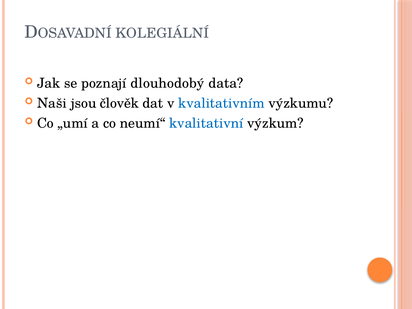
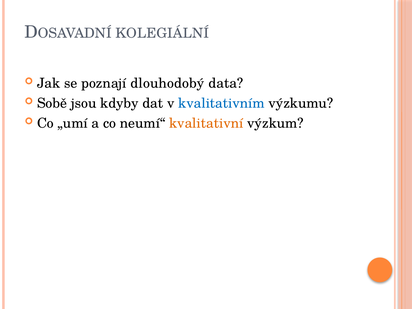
Naši: Naši -> Sobě
člověk: člověk -> kdyby
kvalitativní colour: blue -> orange
